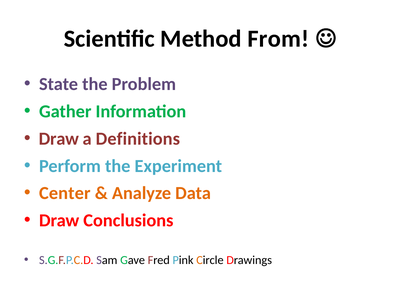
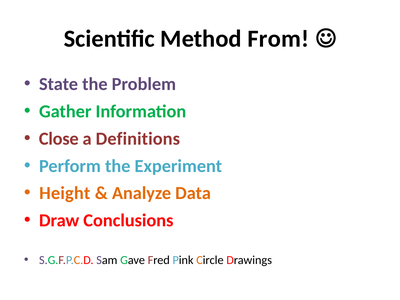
Draw at (59, 139): Draw -> Close
Center: Center -> Height
